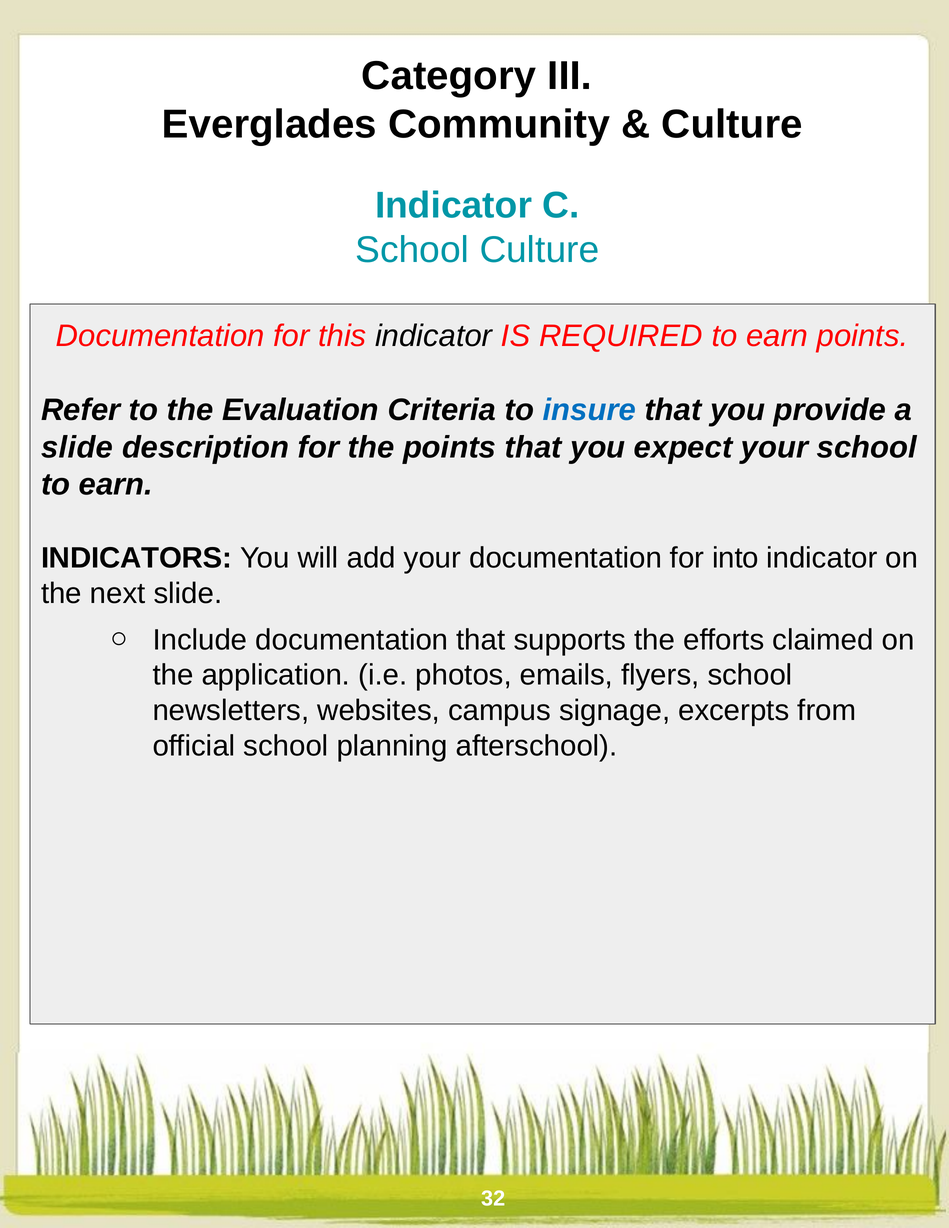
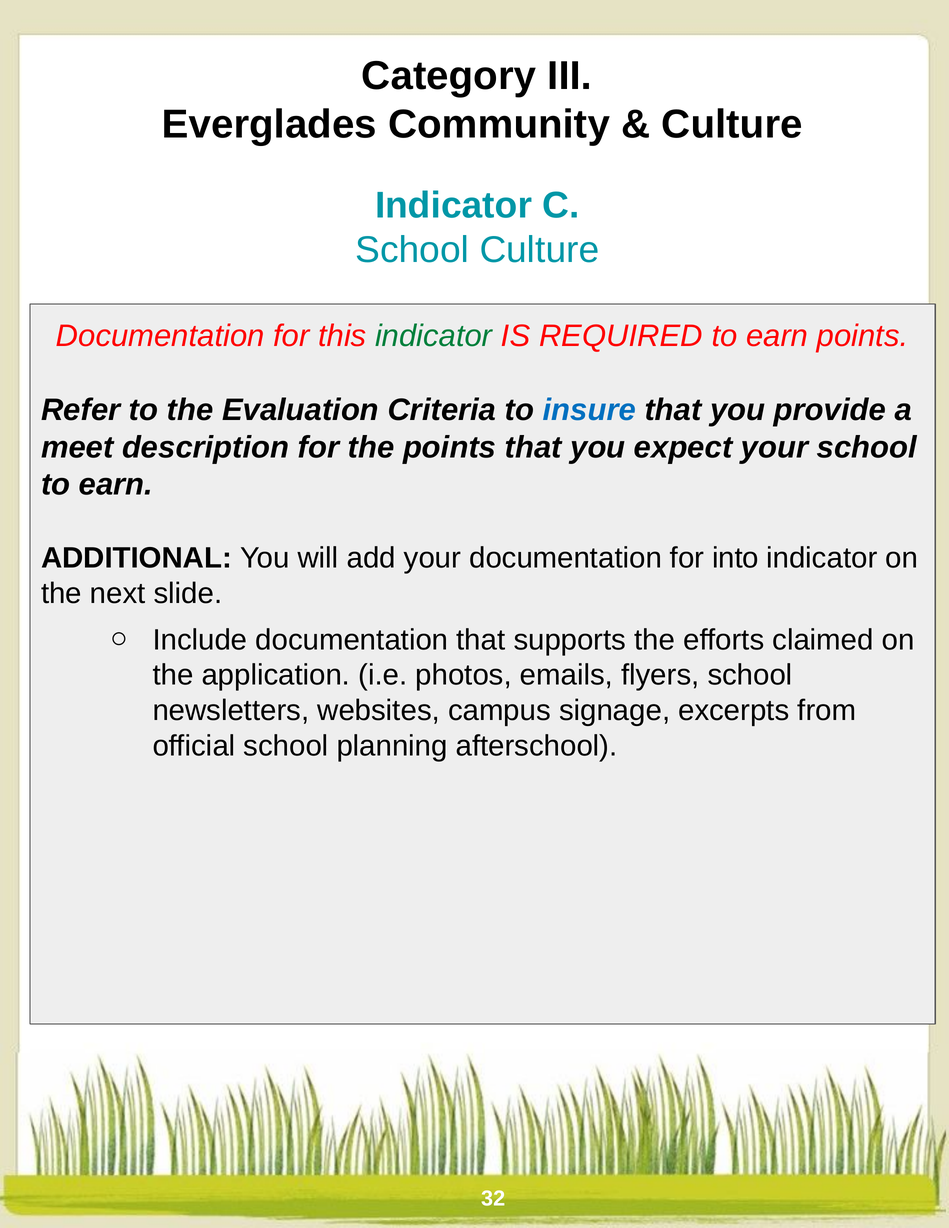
indicator at (434, 336) colour: black -> green
slide at (77, 448): slide -> meet
INDICATORS: INDICATORS -> ADDITIONAL
